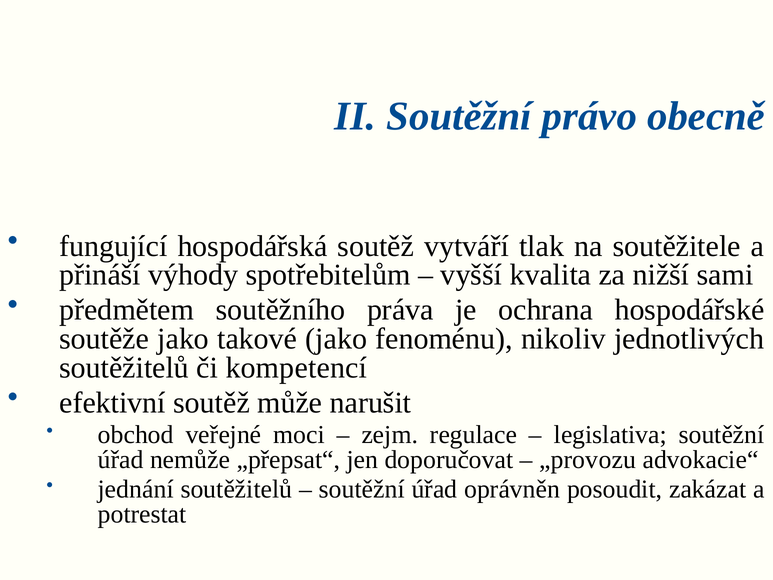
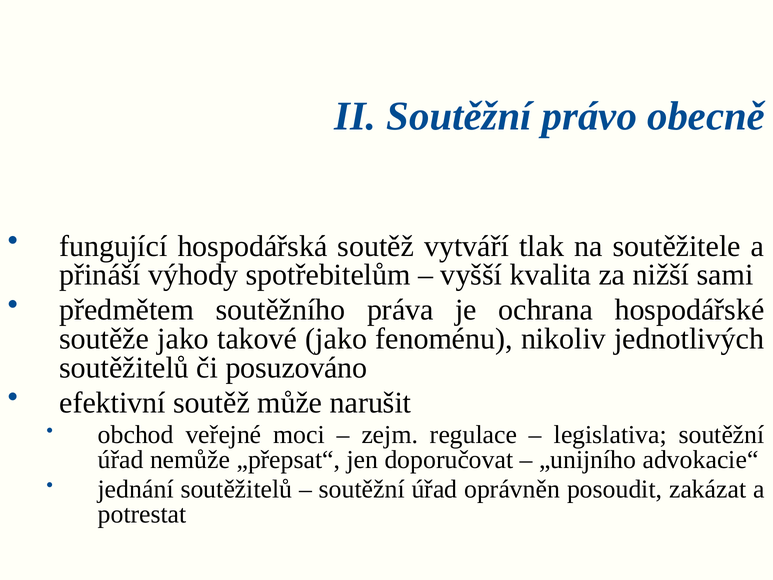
kompetencí: kompetencí -> posuzováno
„provozu: „provozu -> „unijního
